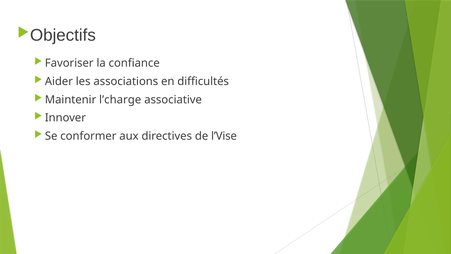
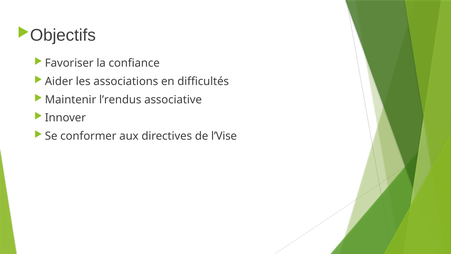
l’charge: l’charge -> l’rendus
